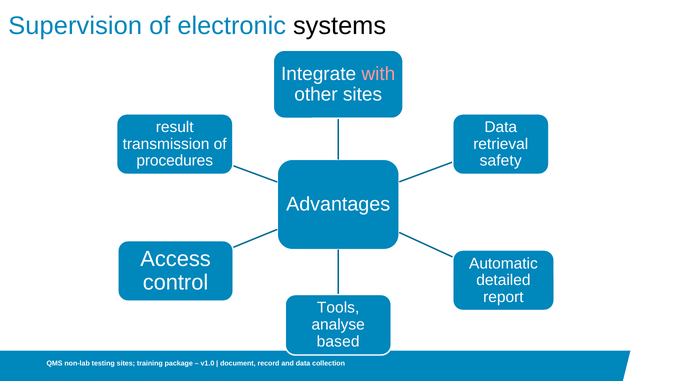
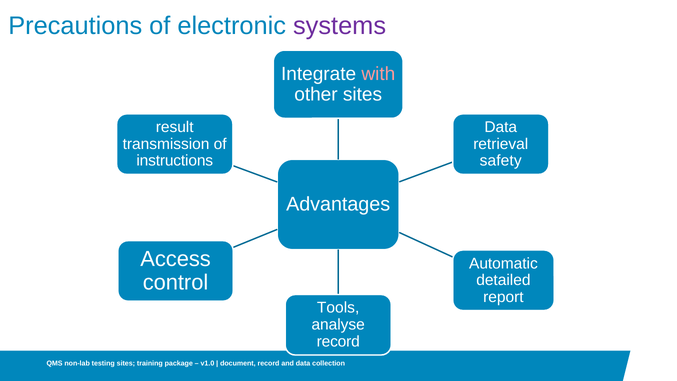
Supervision: Supervision -> Precautions
systems colour: black -> purple
procedures: procedures -> instructions
based at (338, 341): based -> record
